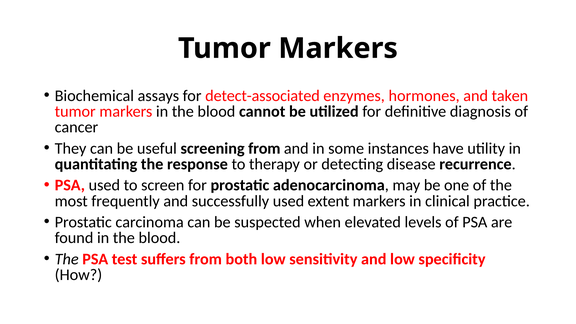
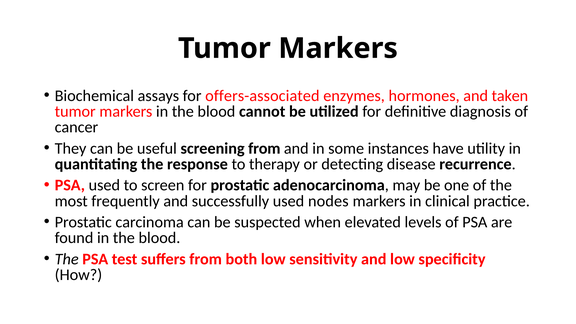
detect-associated: detect-associated -> offers-associated
extent: extent -> nodes
